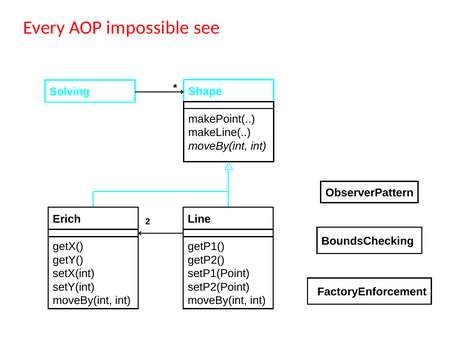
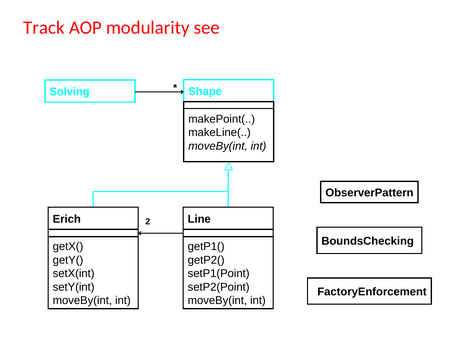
Every: Every -> Track
impossible: impossible -> modularity
